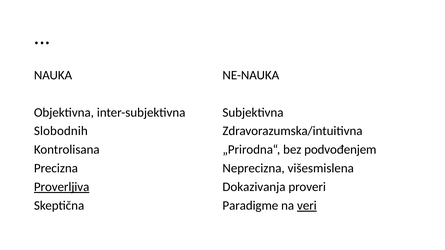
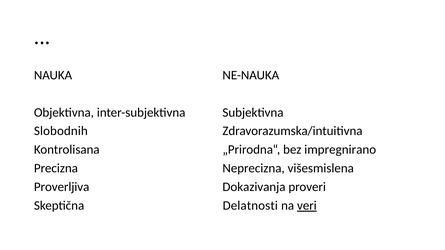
podvođenjem: podvođenjem -> impregnirano
Proverljiva underline: present -> none
Paradigme: Paradigme -> Delatnosti
